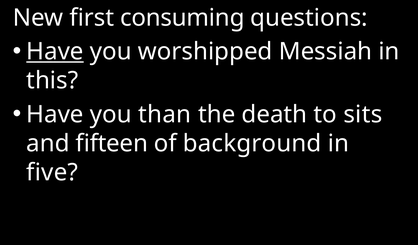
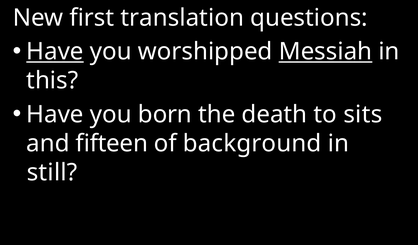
consuming: consuming -> translation
Messiah underline: none -> present
than: than -> born
five: five -> still
